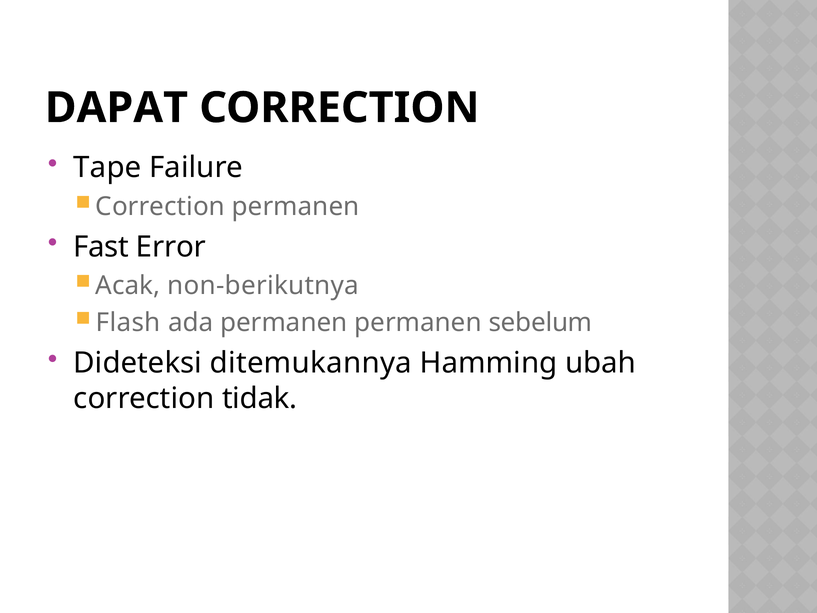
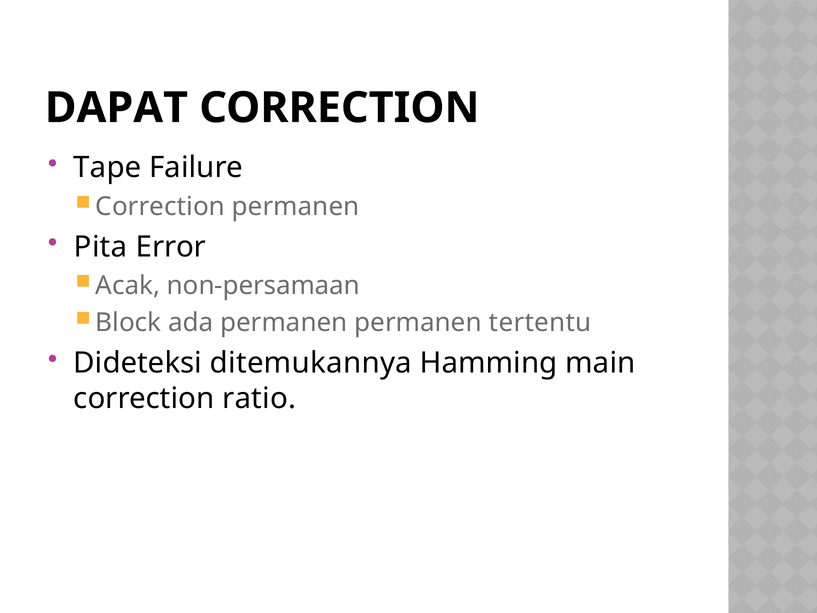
Fast: Fast -> Pita
non-berikutnya: non-berikutnya -> non-persamaan
Flash: Flash -> Block
sebelum: sebelum -> tertentu
ubah: ubah -> main
tidak: tidak -> ratio
